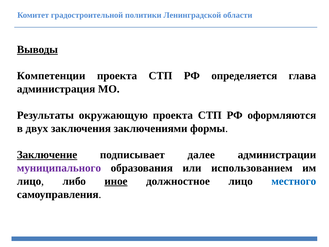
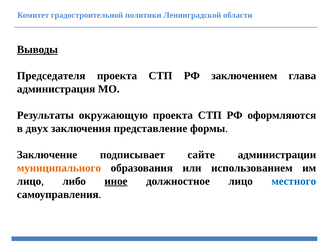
Компетенции: Компетенции -> Председателя
определяется: определяется -> заключением
заключениями: заключениями -> представление
Заключение underline: present -> none
далее: далее -> сайте
муниципального colour: purple -> orange
